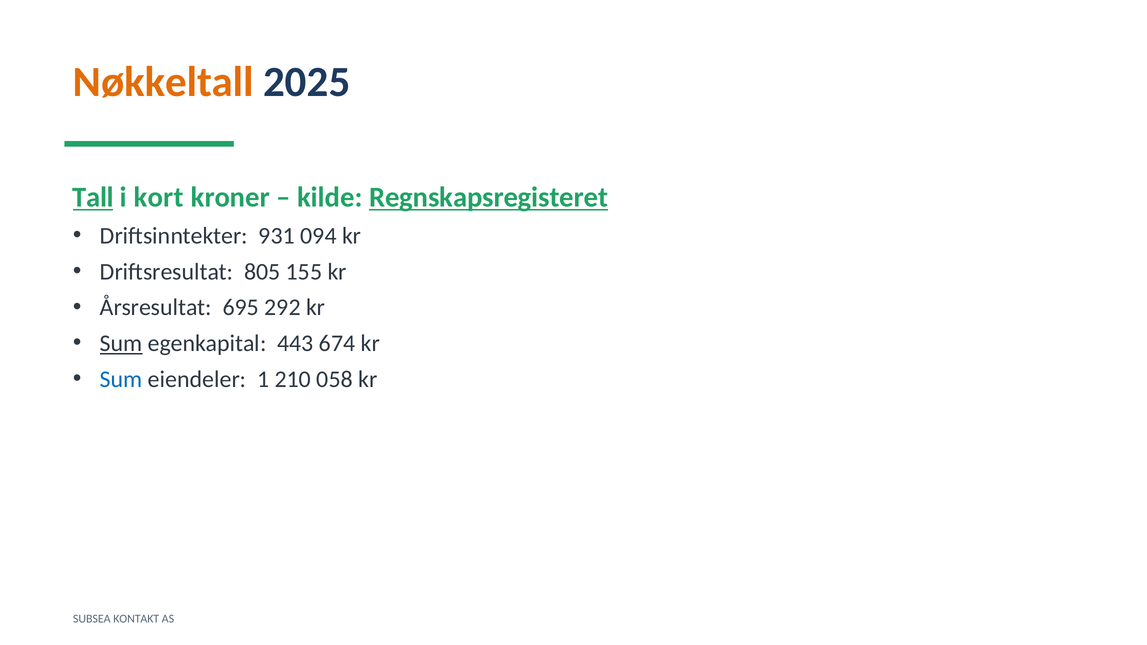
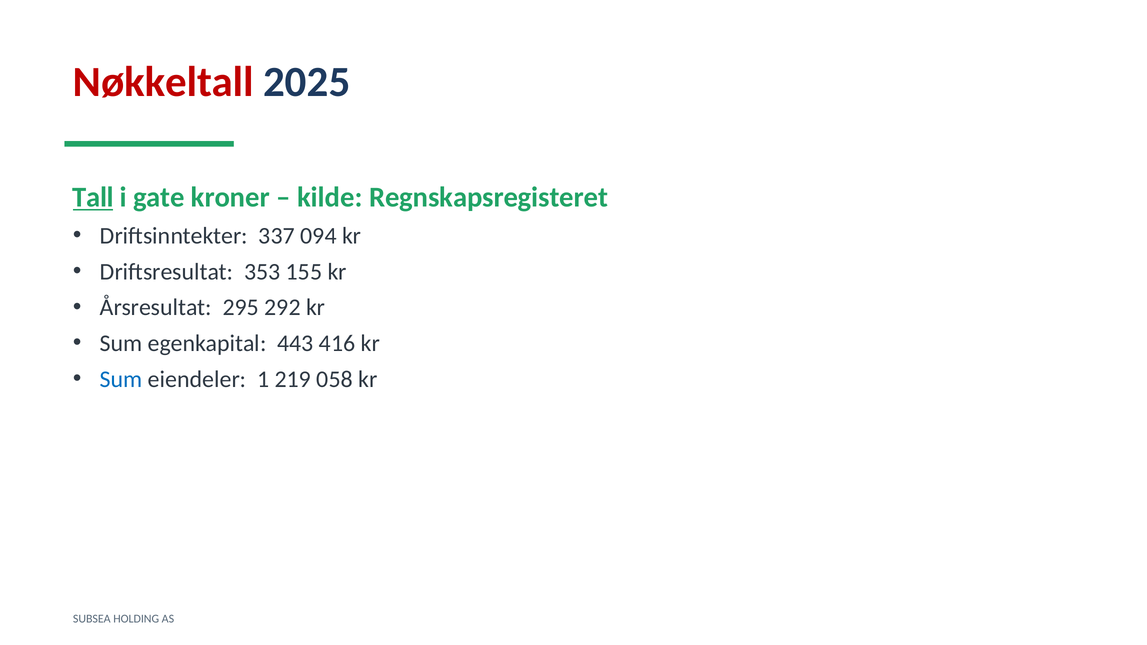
Nøkkeltall colour: orange -> red
kort: kort -> gate
Regnskapsregisteret underline: present -> none
931: 931 -> 337
805: 805 -> 353
695: 695 -> 295
Sum at (121, 343) underline: present -> none
674: 674 -> 416
210: 210 -> 219
KONTAKT: KONTAKT -> HOLDING
